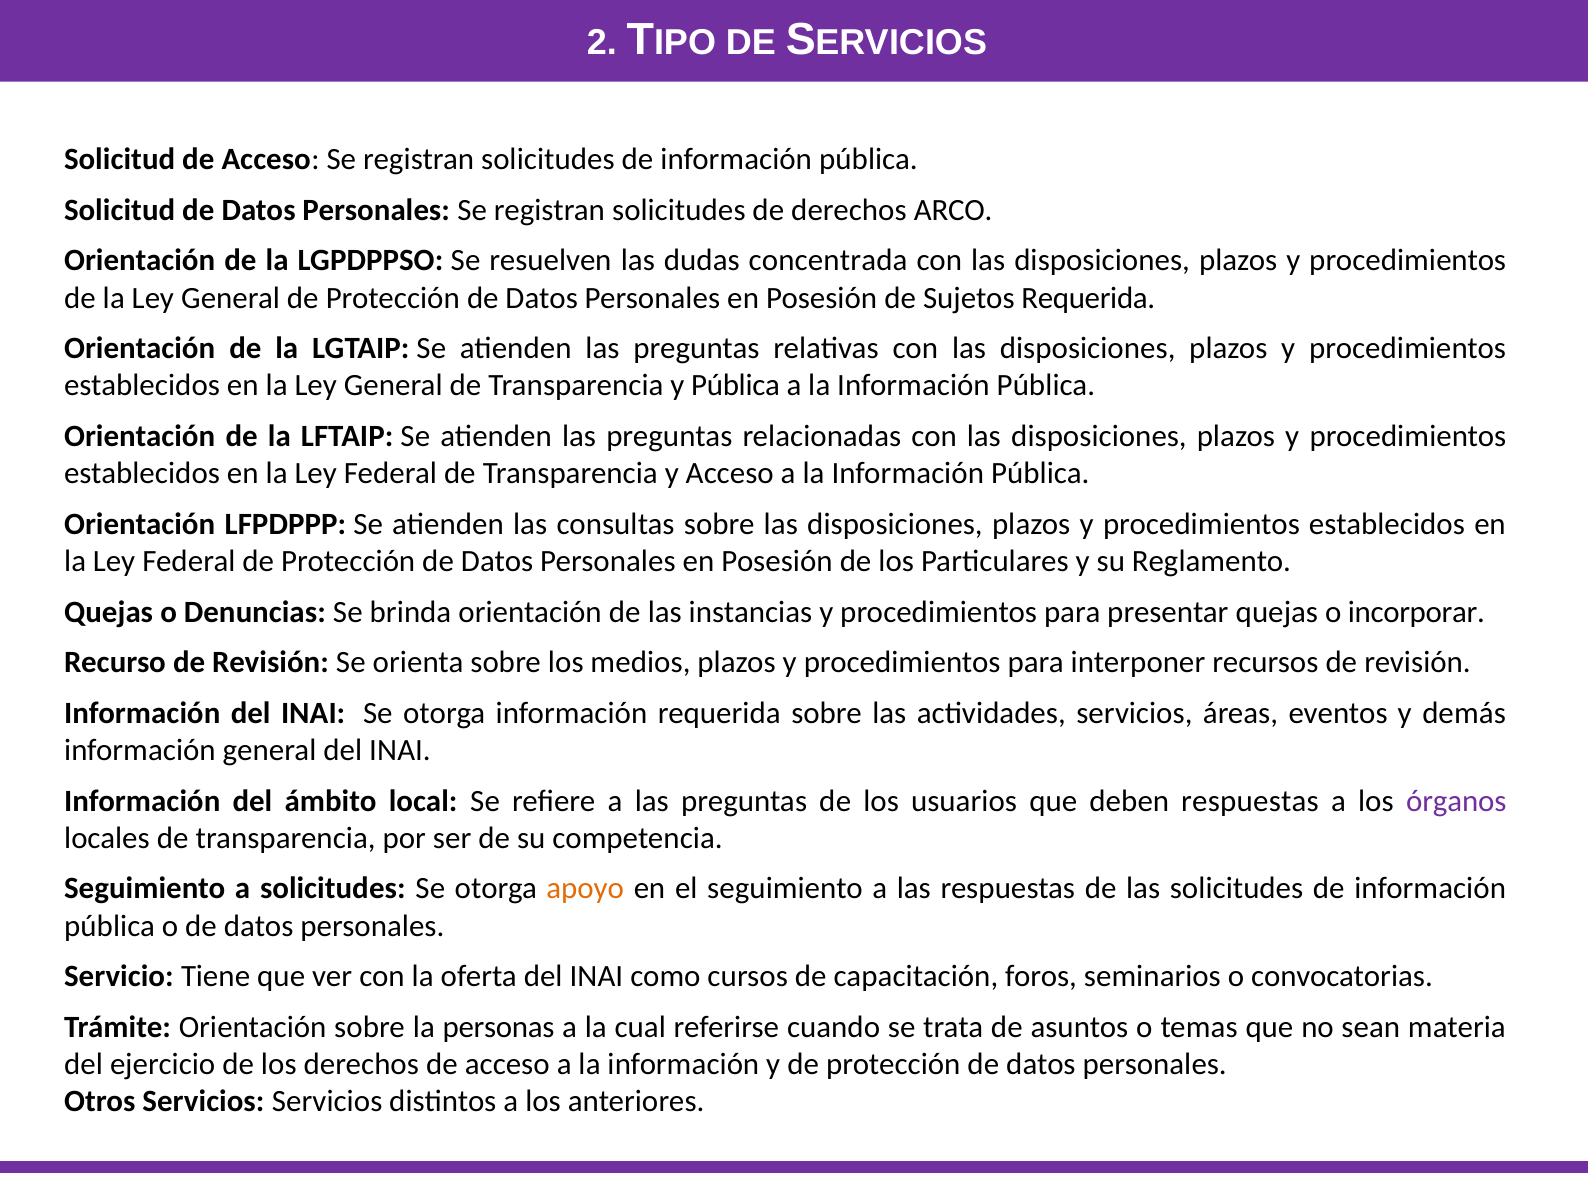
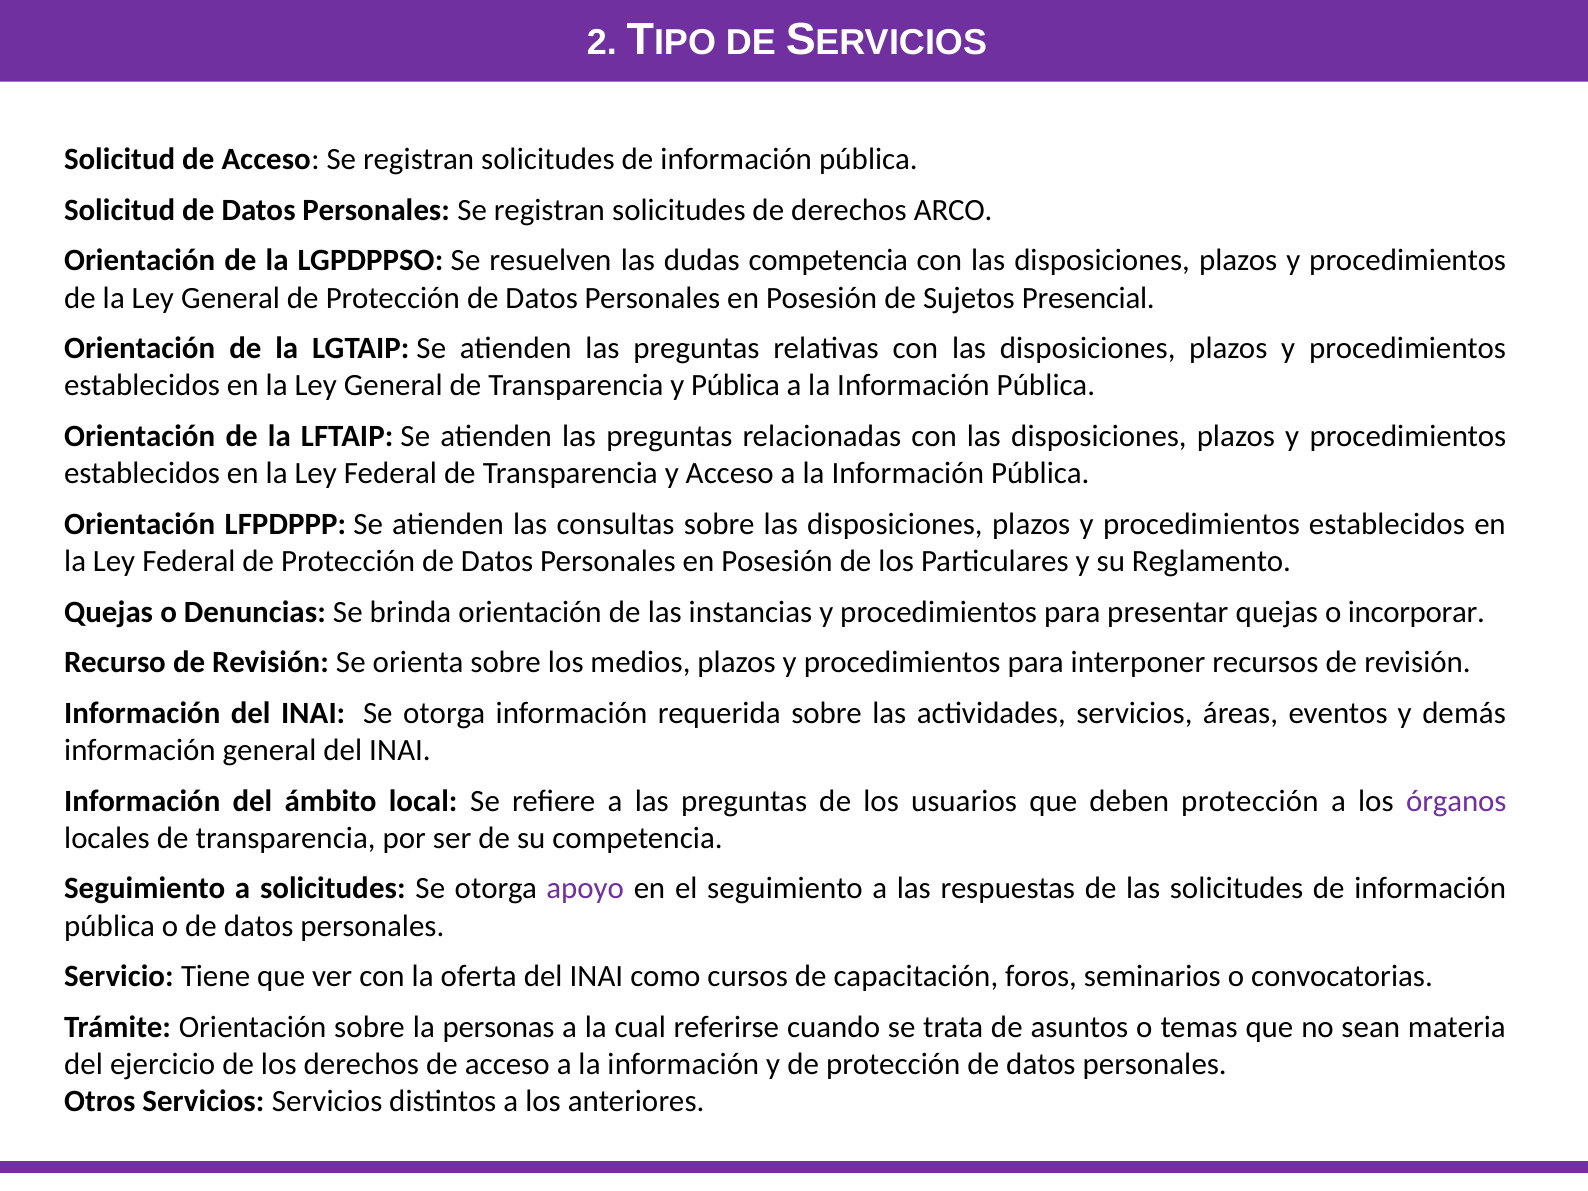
dudas concentrada: concentrada -> competencia
Sujetos Requerida: Requerida -> Presencial
deben respuestas: respuestas -> protección
apoyo colour: orange -> purple
